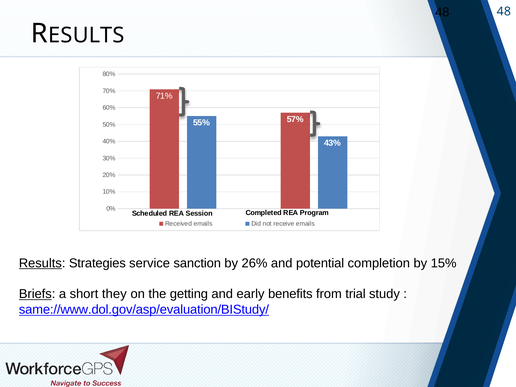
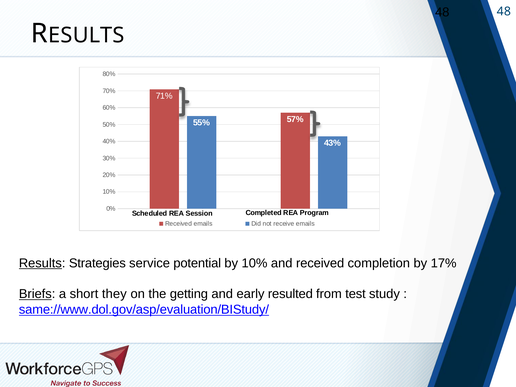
sanction: sanction -> potential
by 26%: 26% -> 10%
and potential: potential -> received
15%: 15% -> 17%
benefits: benefits -> resulted
trial: trial -> test
